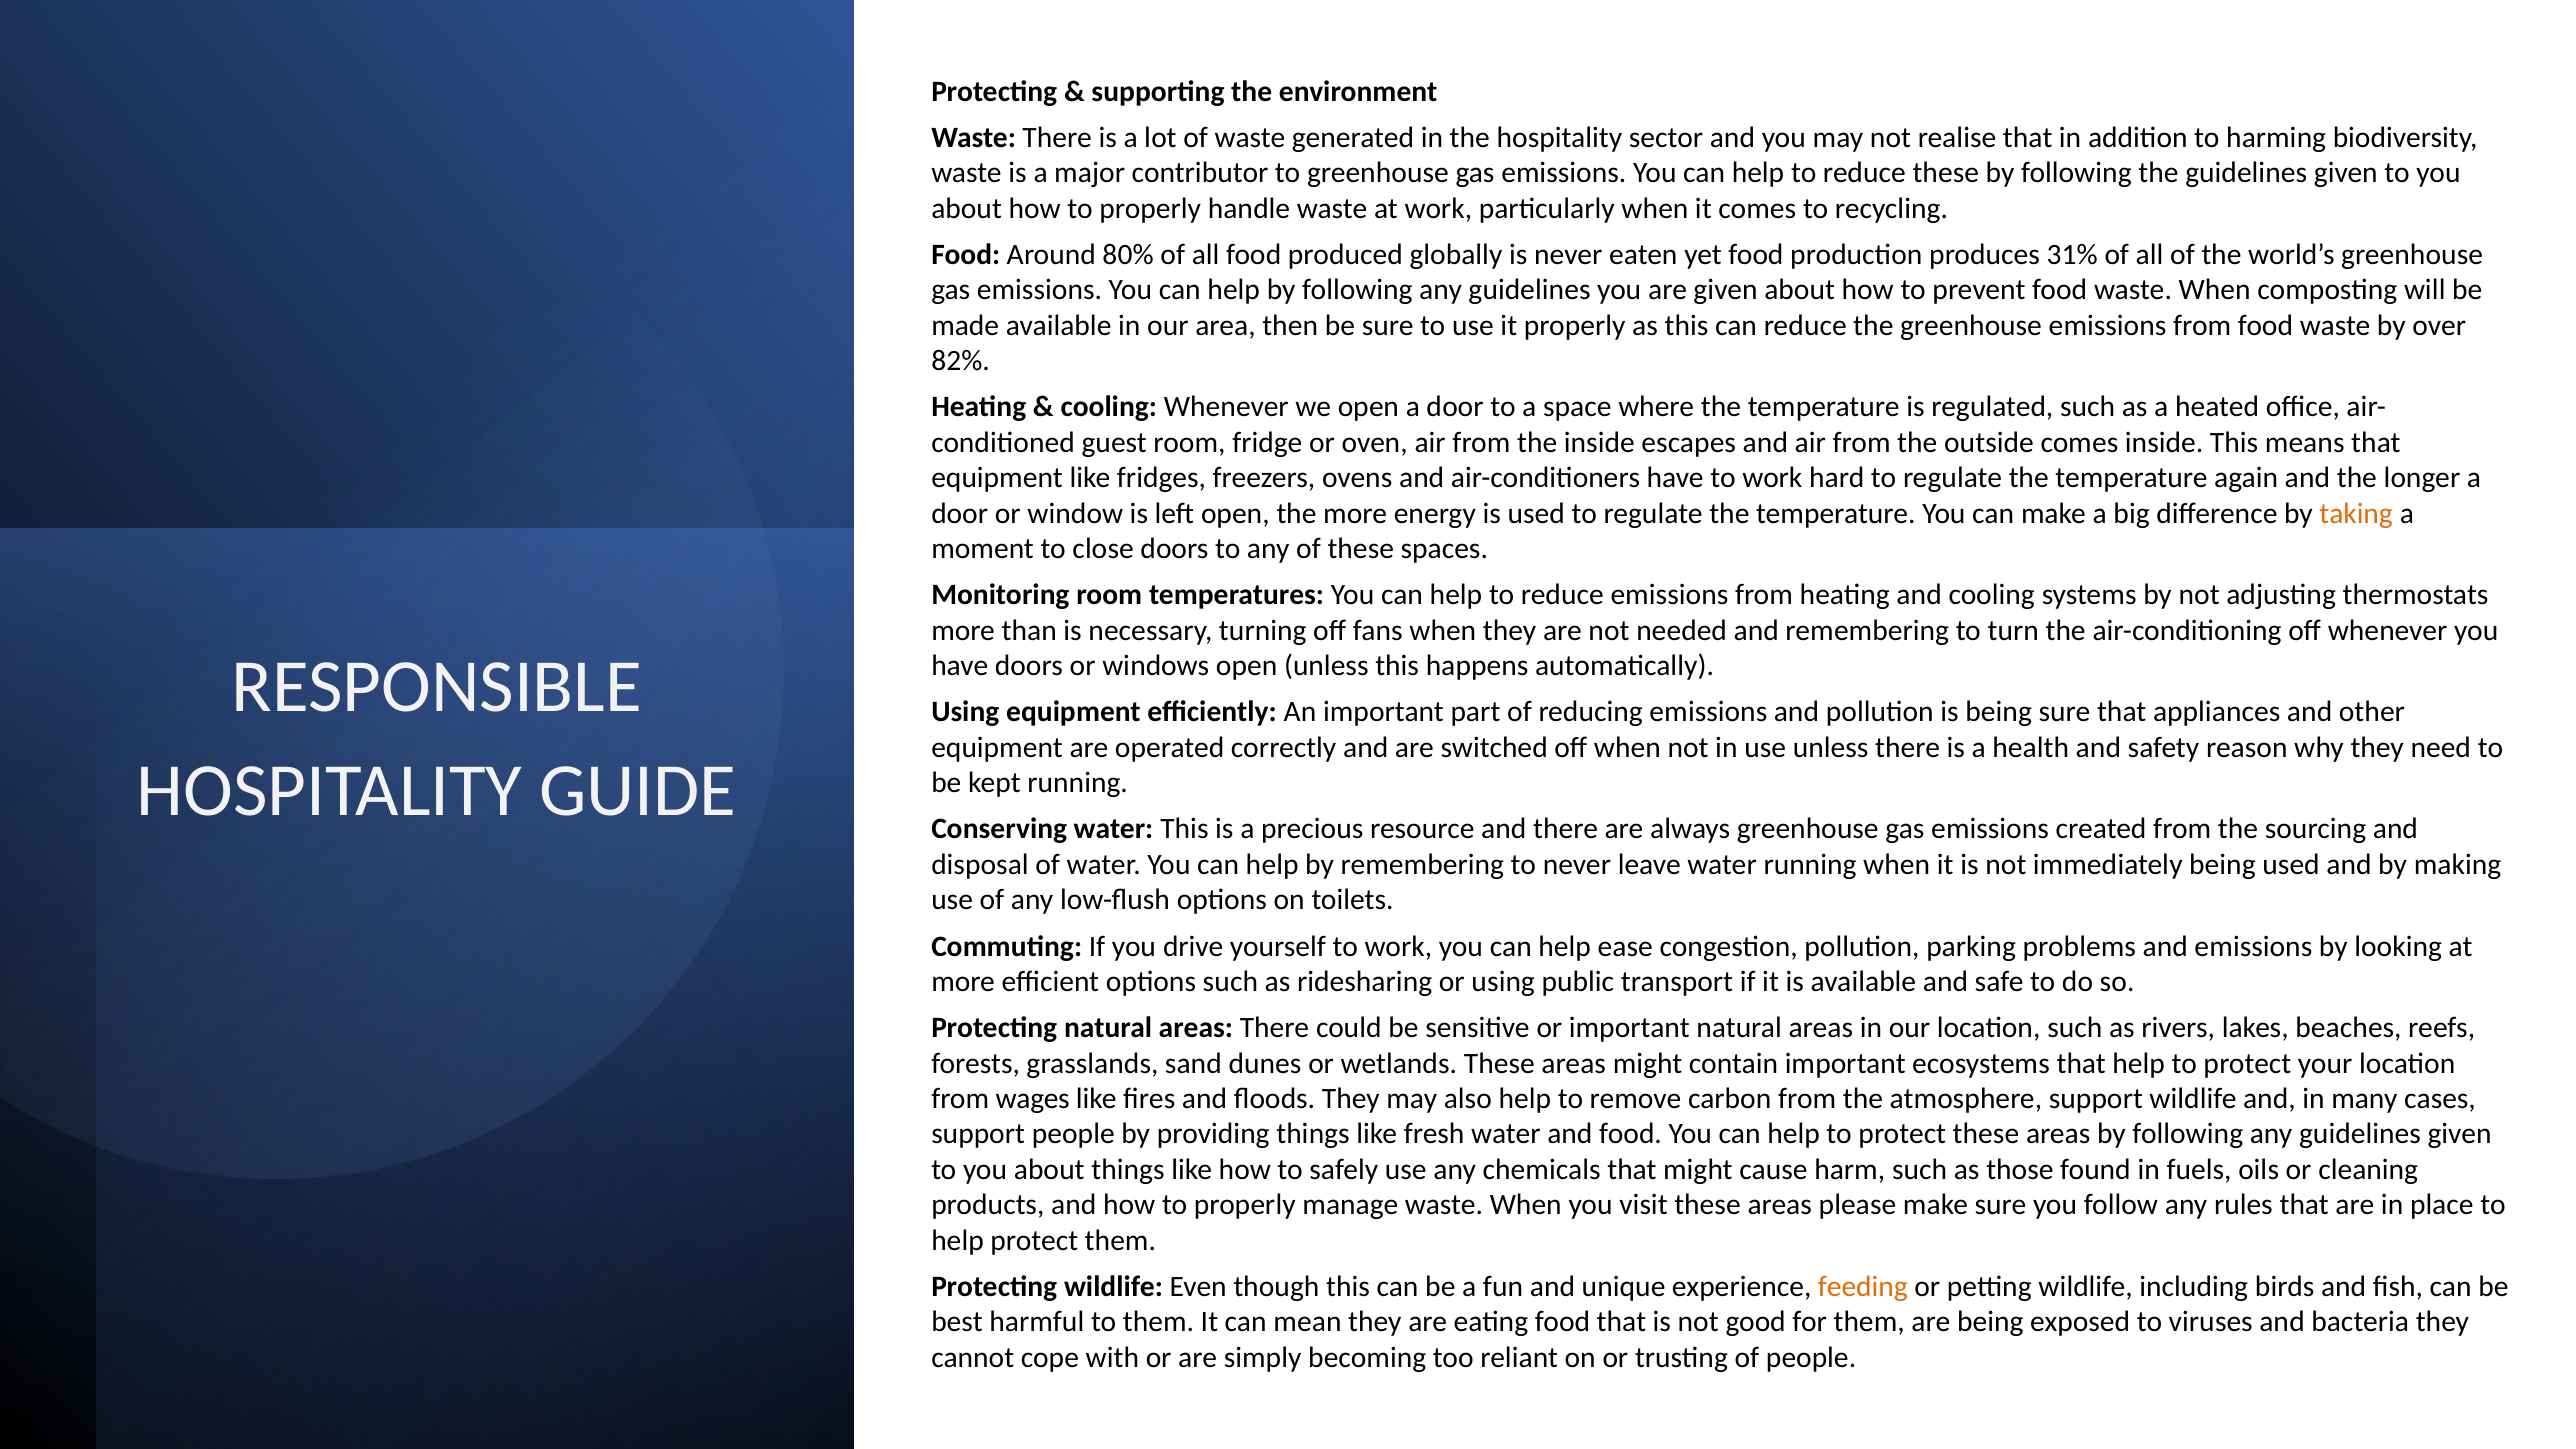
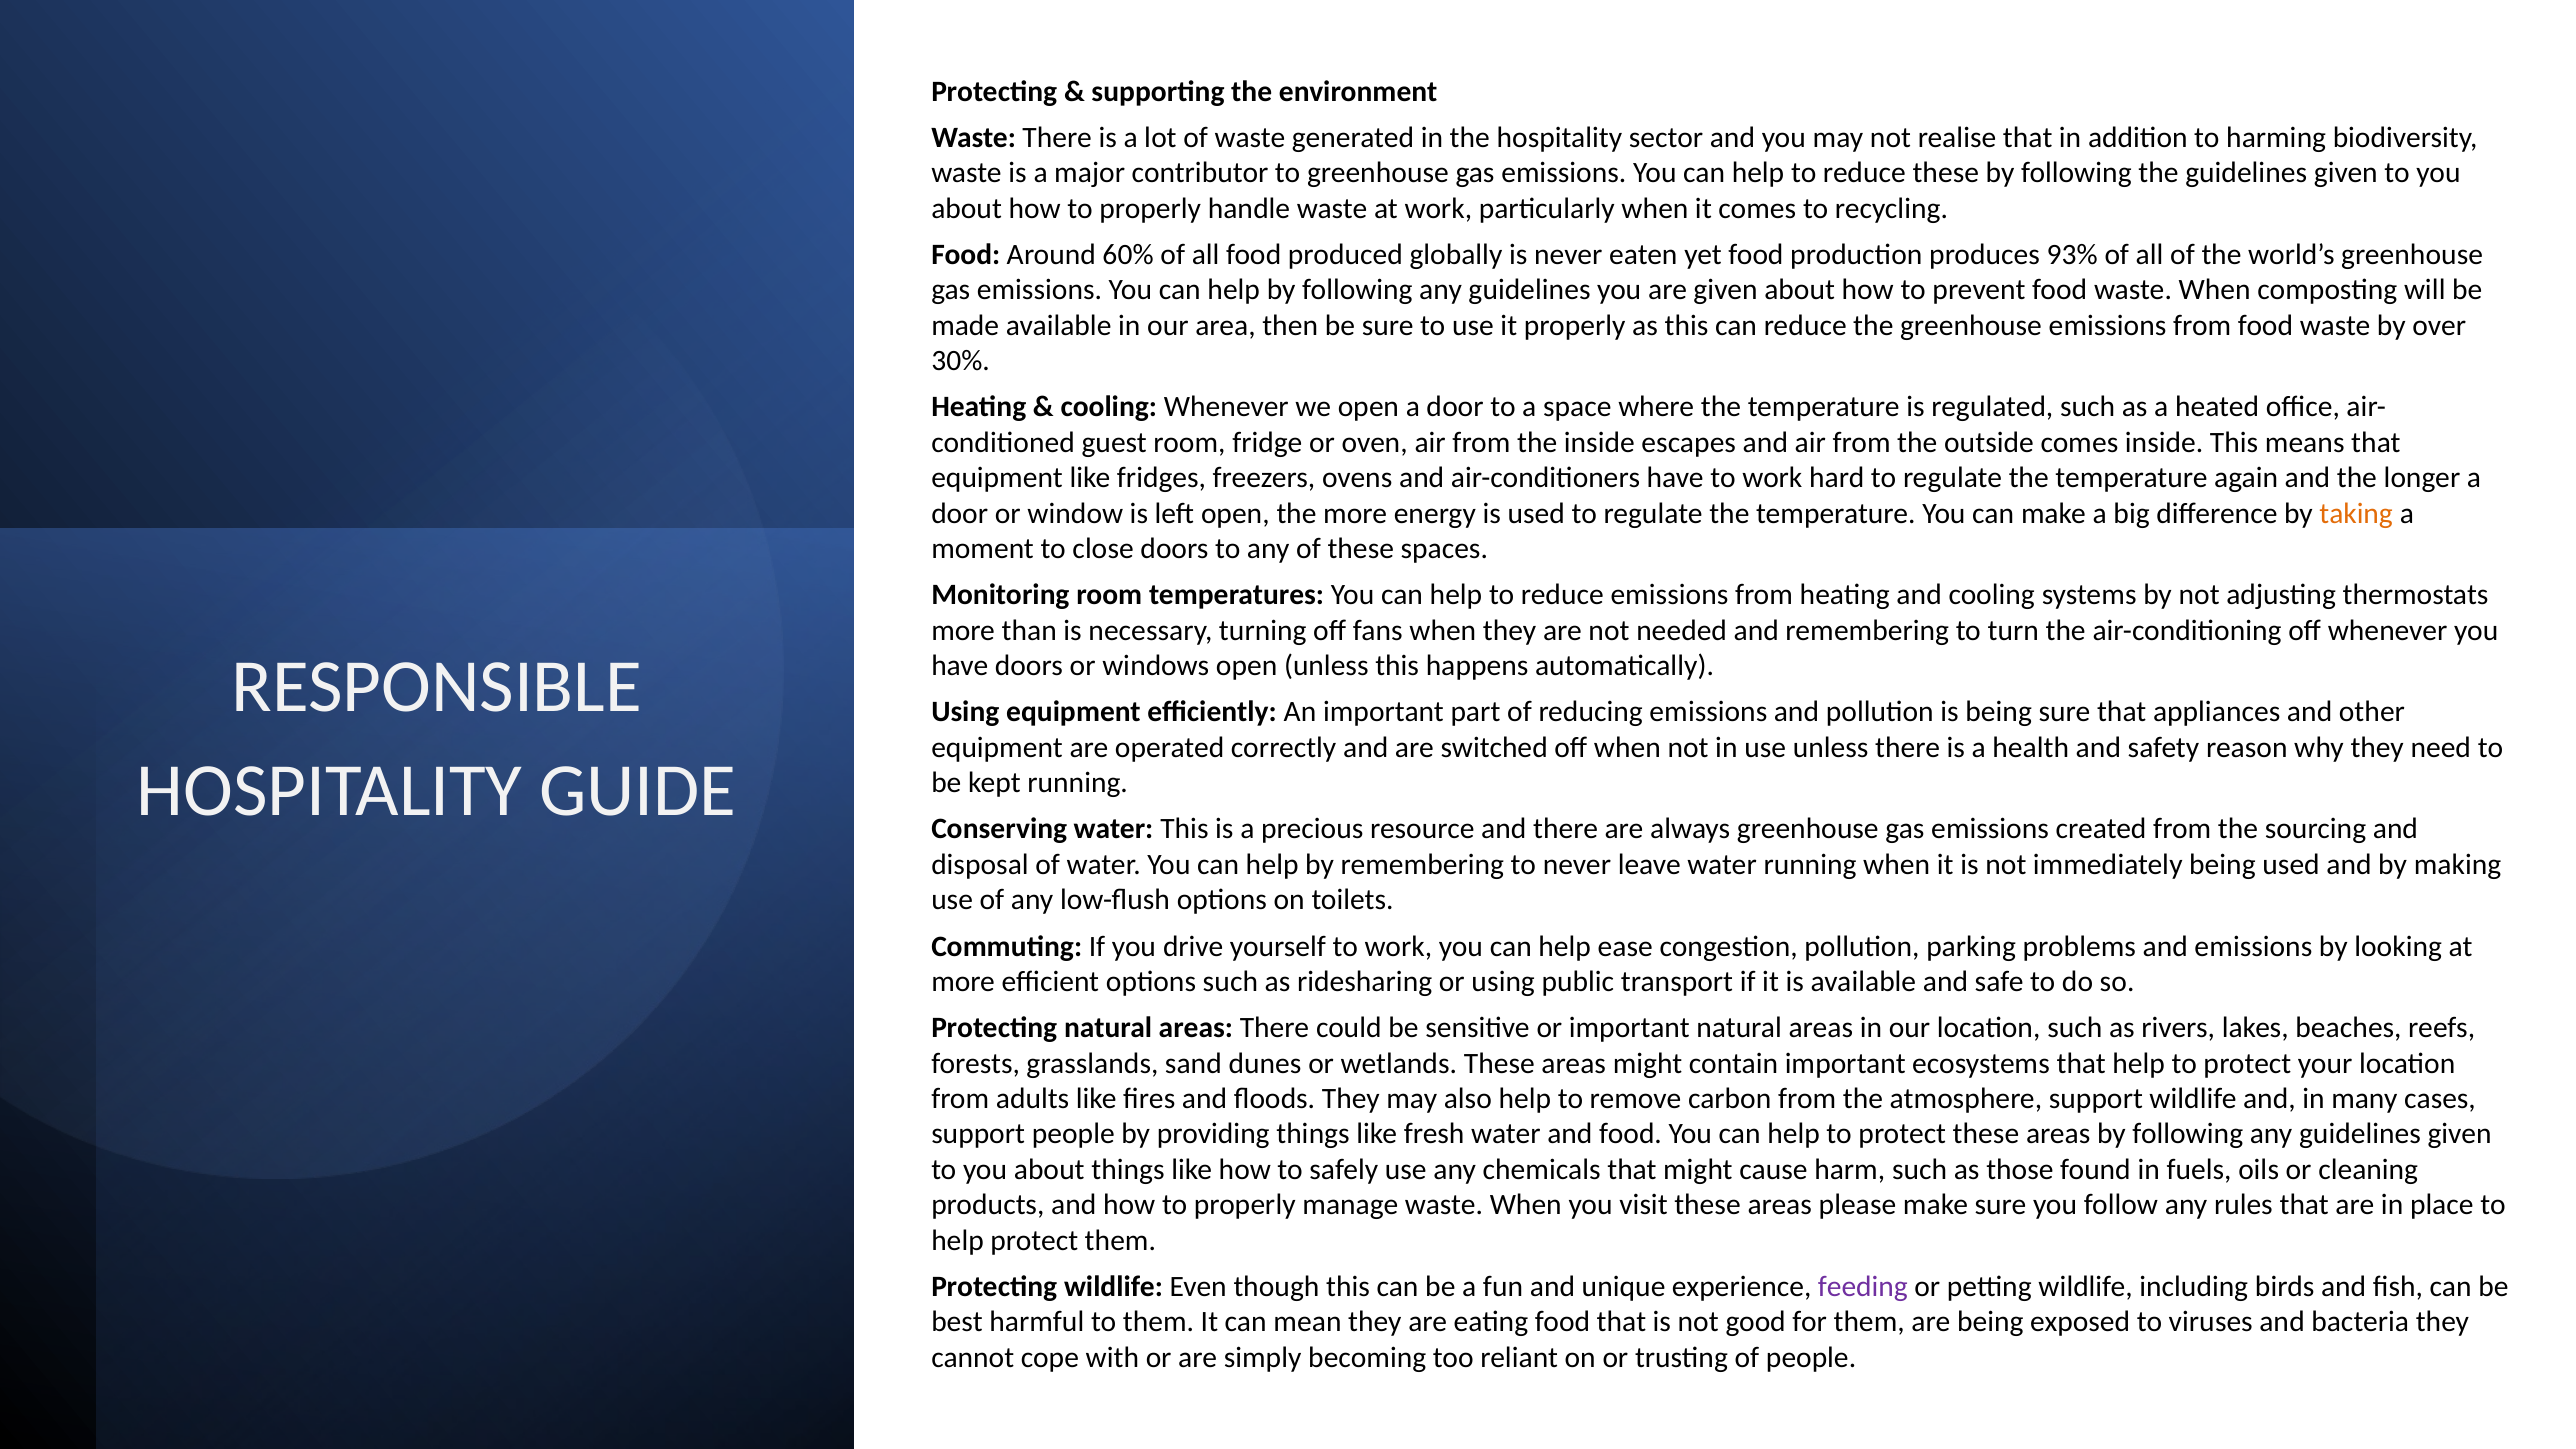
80%: 80% -> 60%
31%: 31% -> 93%
82%: 82% -> 30%
wages: wages -> adults
feeding colour: orange -> purple
